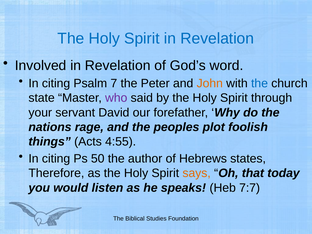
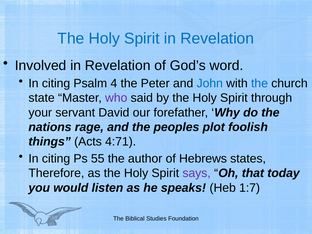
7: 7 -> 4
John colour: orange -> blue
4:55: 4:55 -> 4:71
50: 50 -> 55
says colour: orange -> purple
7:7: 7:7 -> 1:7
